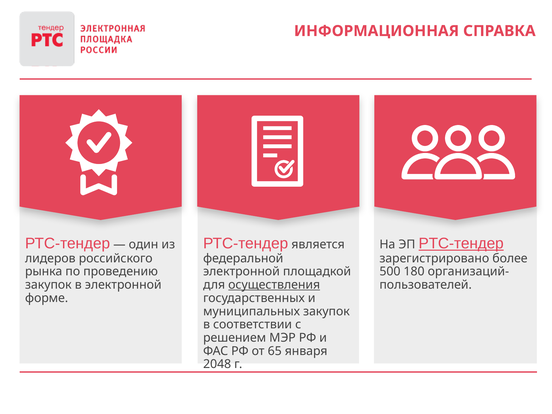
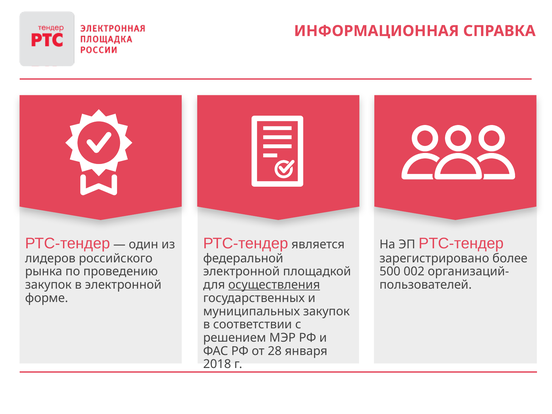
РТС-тендер at (461, 243) underline: present -> none
180: 180 -> 002
65: 65 -> 28
2048: 2048 -> 2018
